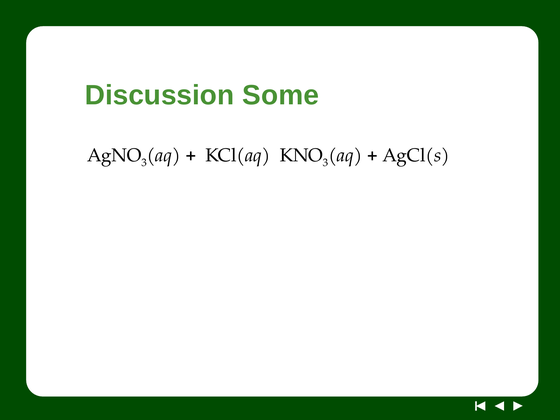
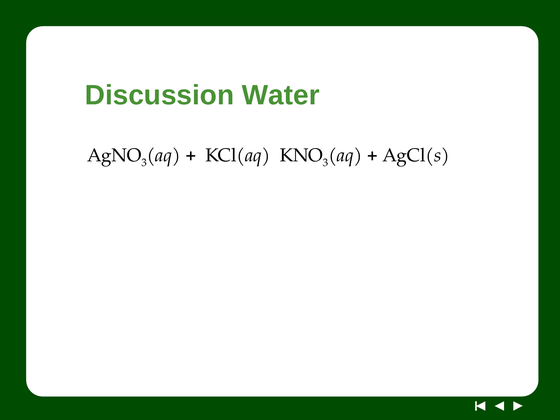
Some: Some -> Water
